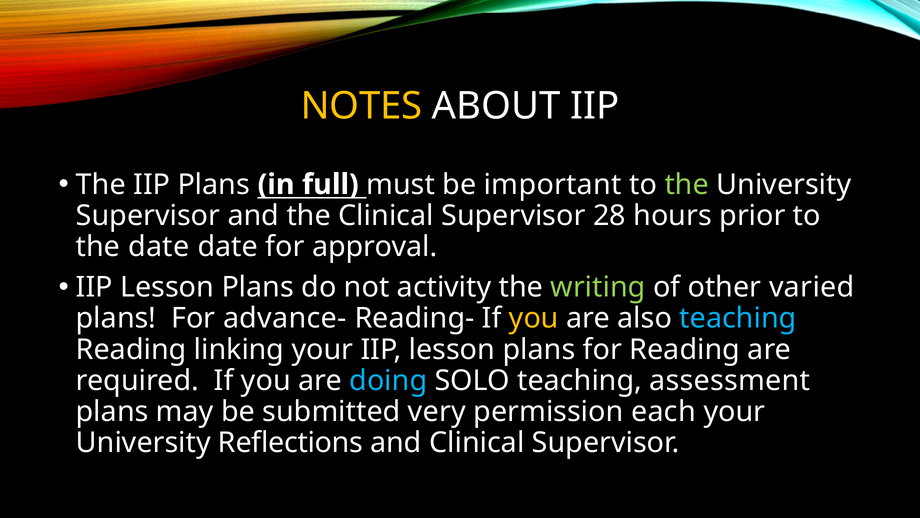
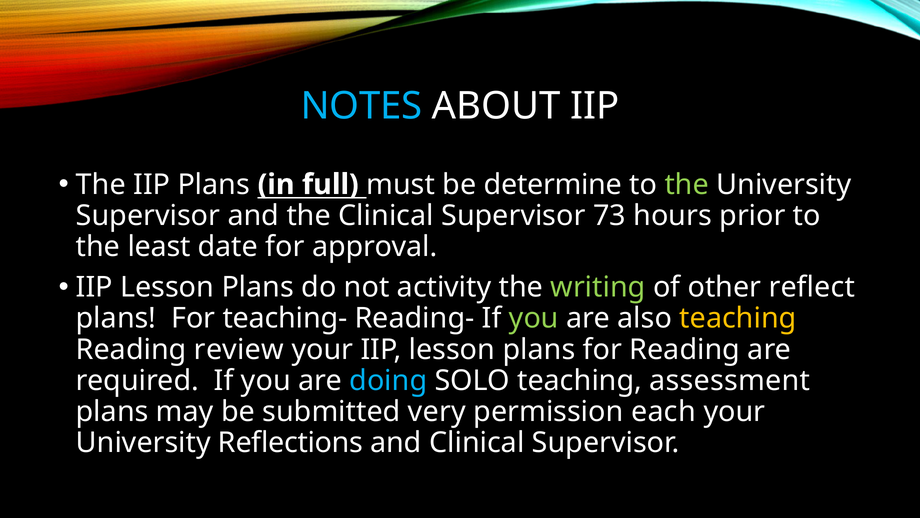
NOTES colour: yellow -> light blue
important: important -> determine
28: 28 -> 73
the date: date -> least
varied: varied -> reflect
advance-: advance- -> teaching-
you at (534, 318) colour: yellow -> light green
teaching at (738, 318) colour: light blue -> yellow
linking: linking -> review
